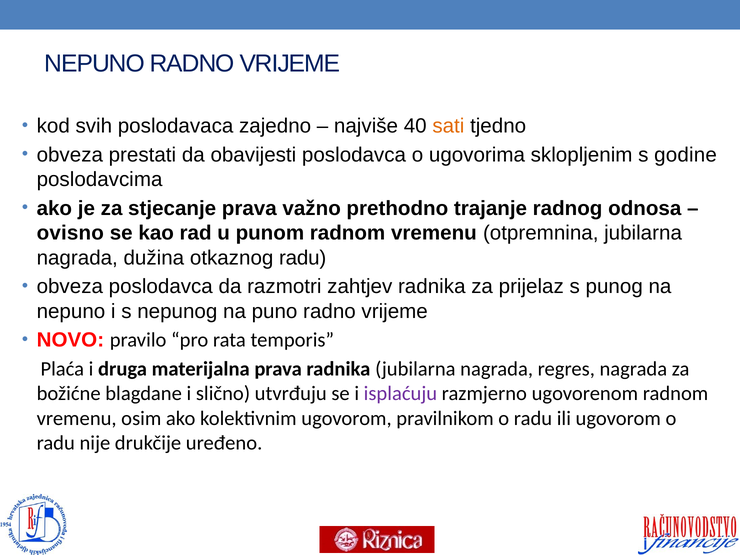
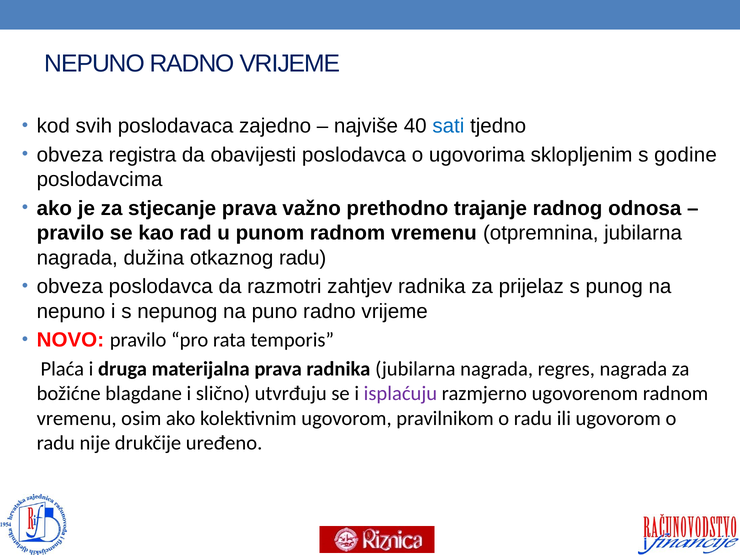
sati colour: orange -> blue
prestati: prestati -> registra
ovisno at (70, 233): ovisno -> pravilo
